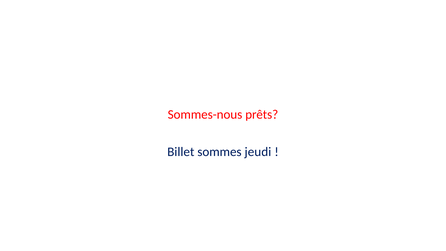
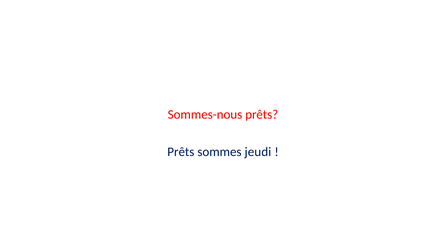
Billet at (181, 152): Billet -> Prêts
